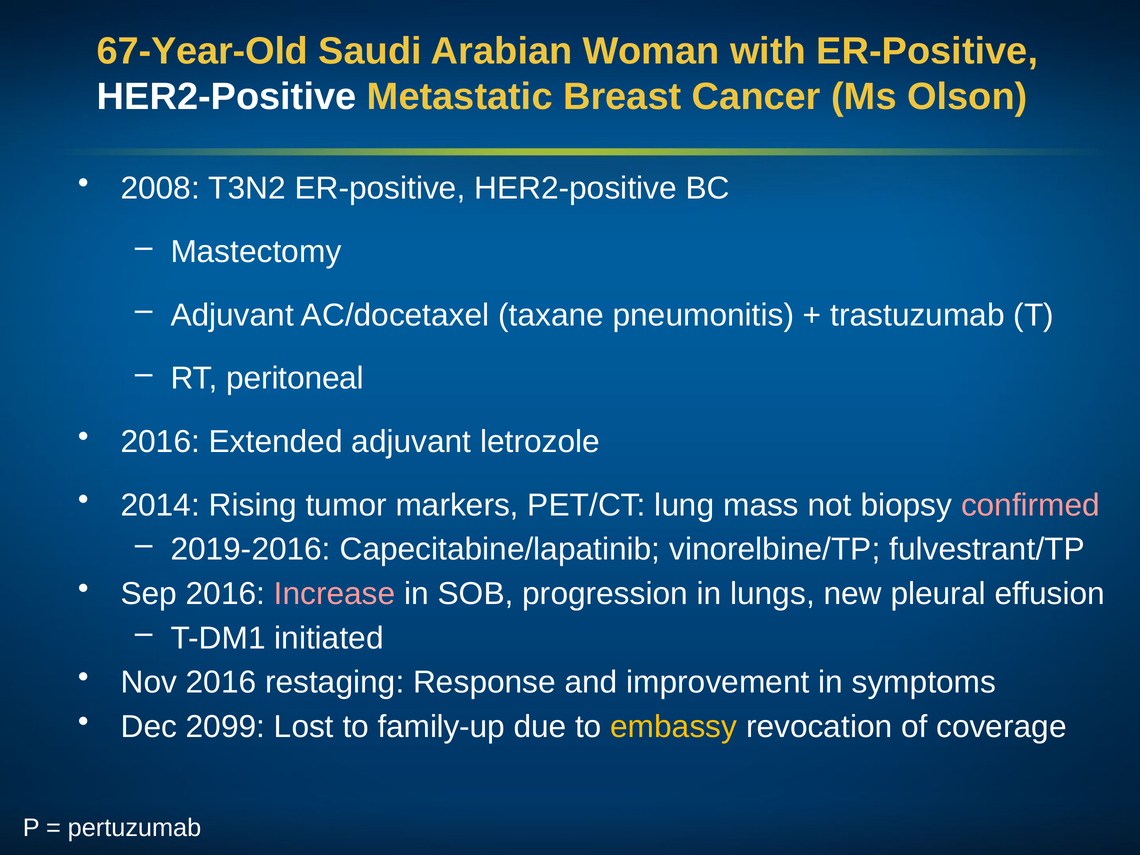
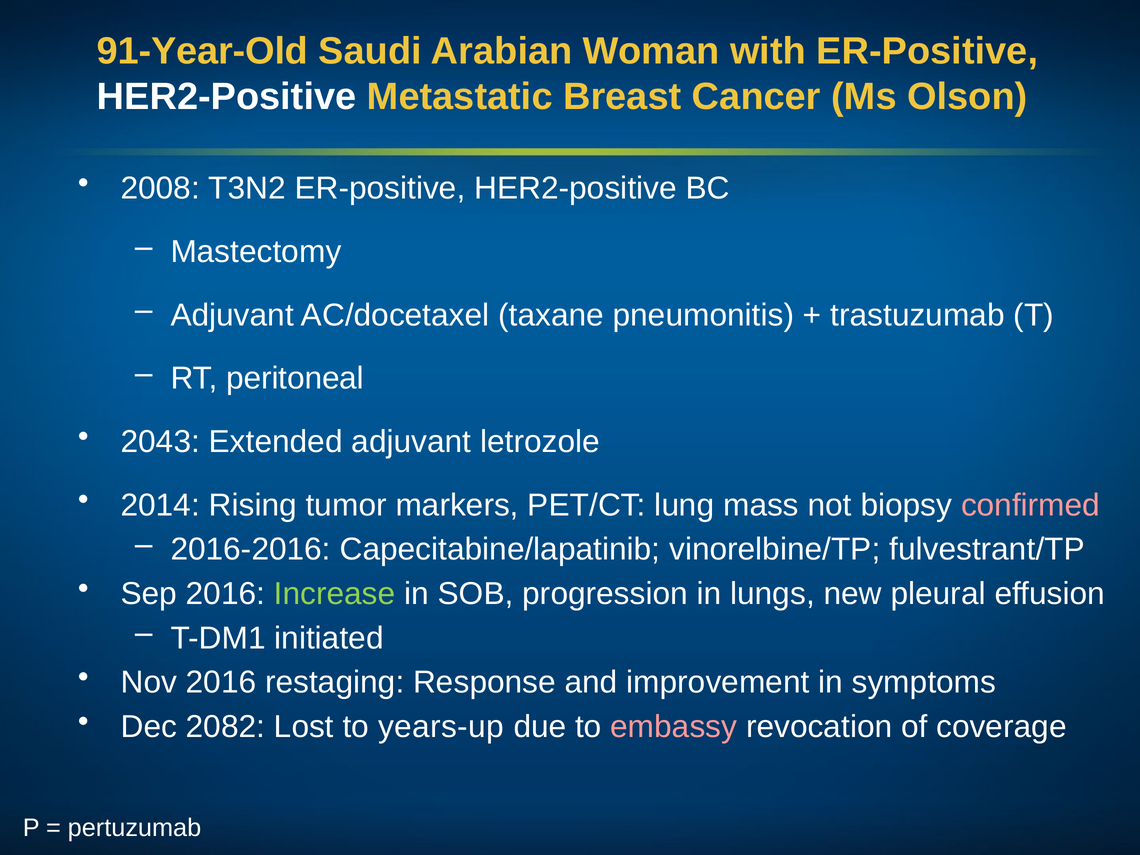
67-Year-Old: 67-Year-Old -> 91-Year-Old
2016 at (160, 442): 2016 -> 2043
2019-2016: 2019-2016 -> 2016-2016
Increase colour: pink -> light green
2099: 2099 -> 2082
family-up: family-up -> years-up
embassy colour: yellow -> pink
